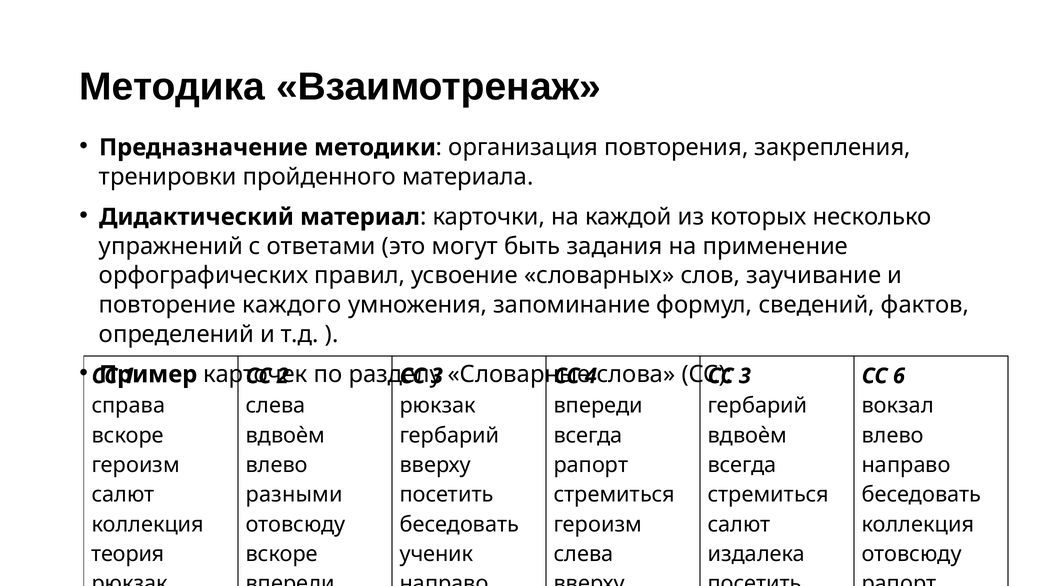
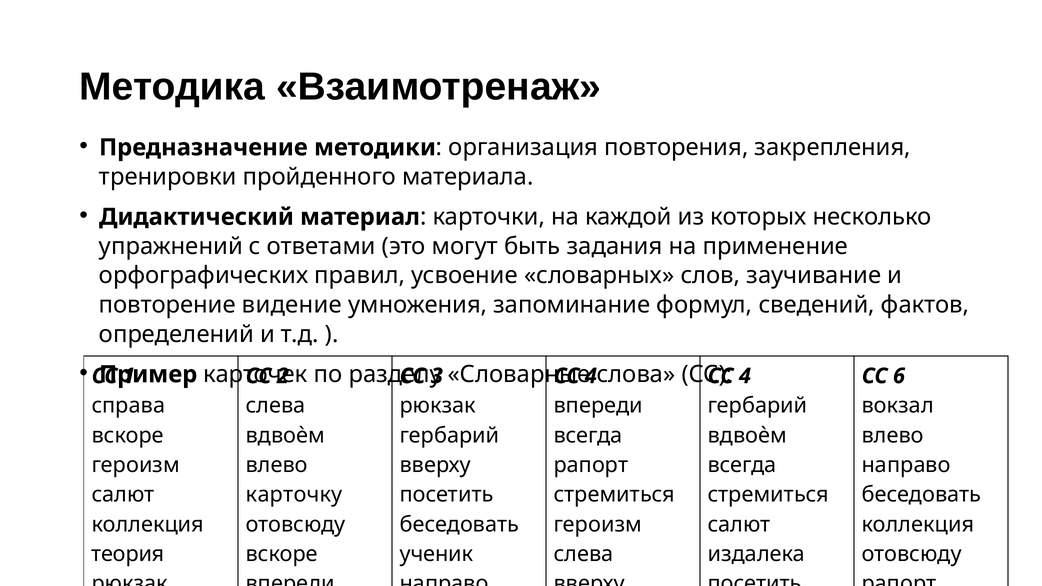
каждого: каждого -> видение
3 at (745, 376): 3 -> 4
разными: разными -> карточку
